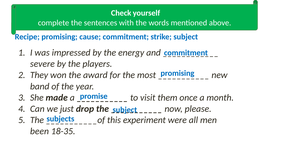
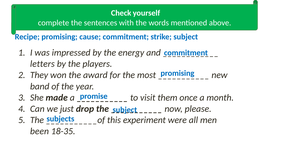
severe: severe -> letters
